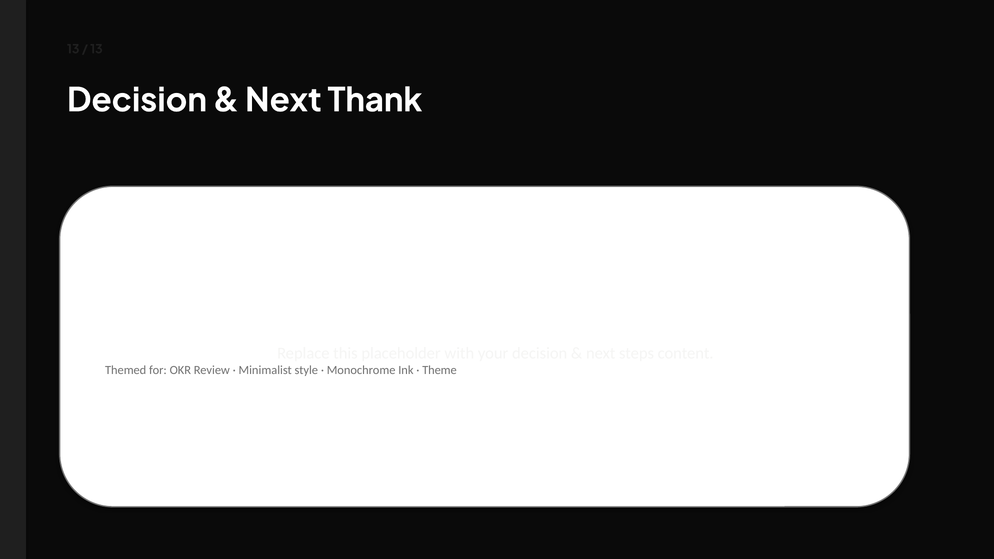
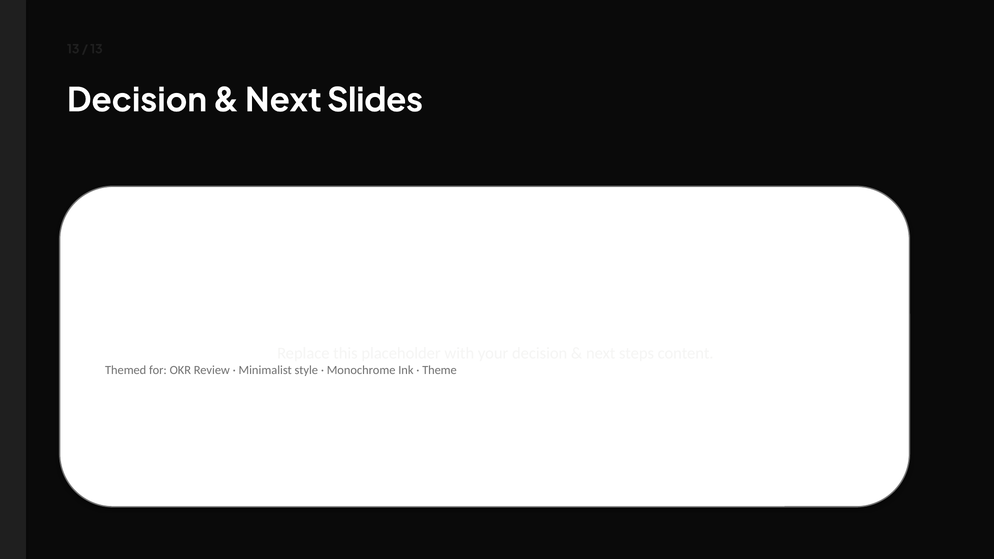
Thank: Thank -> Slides
